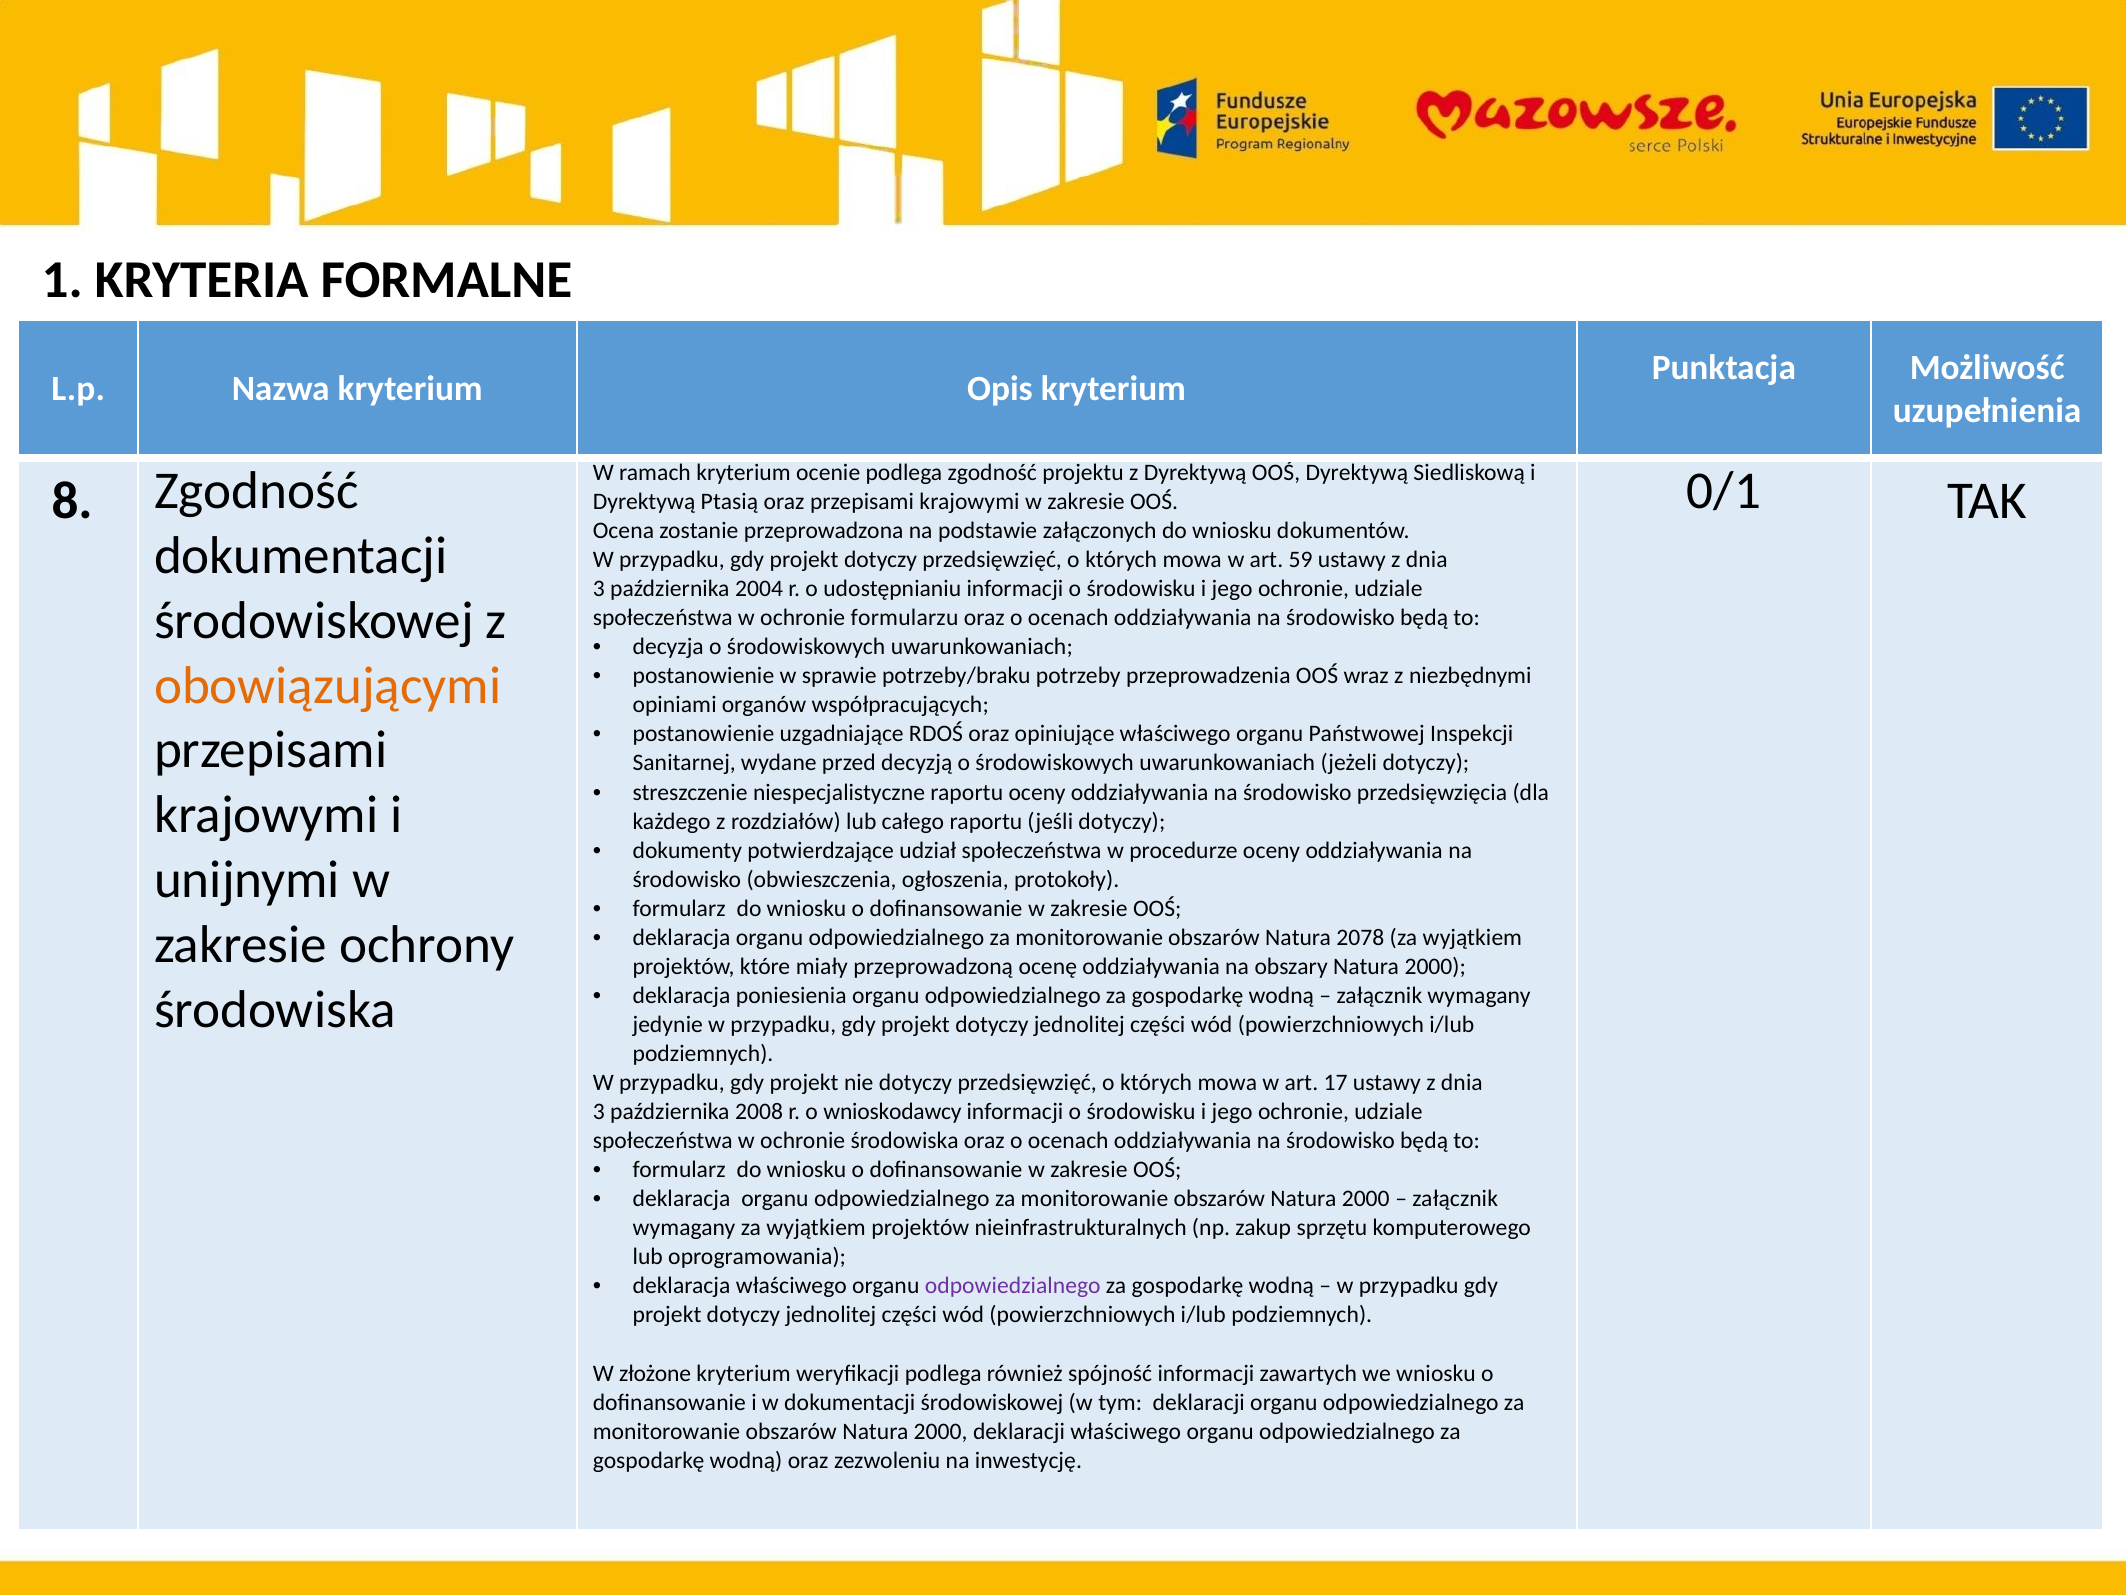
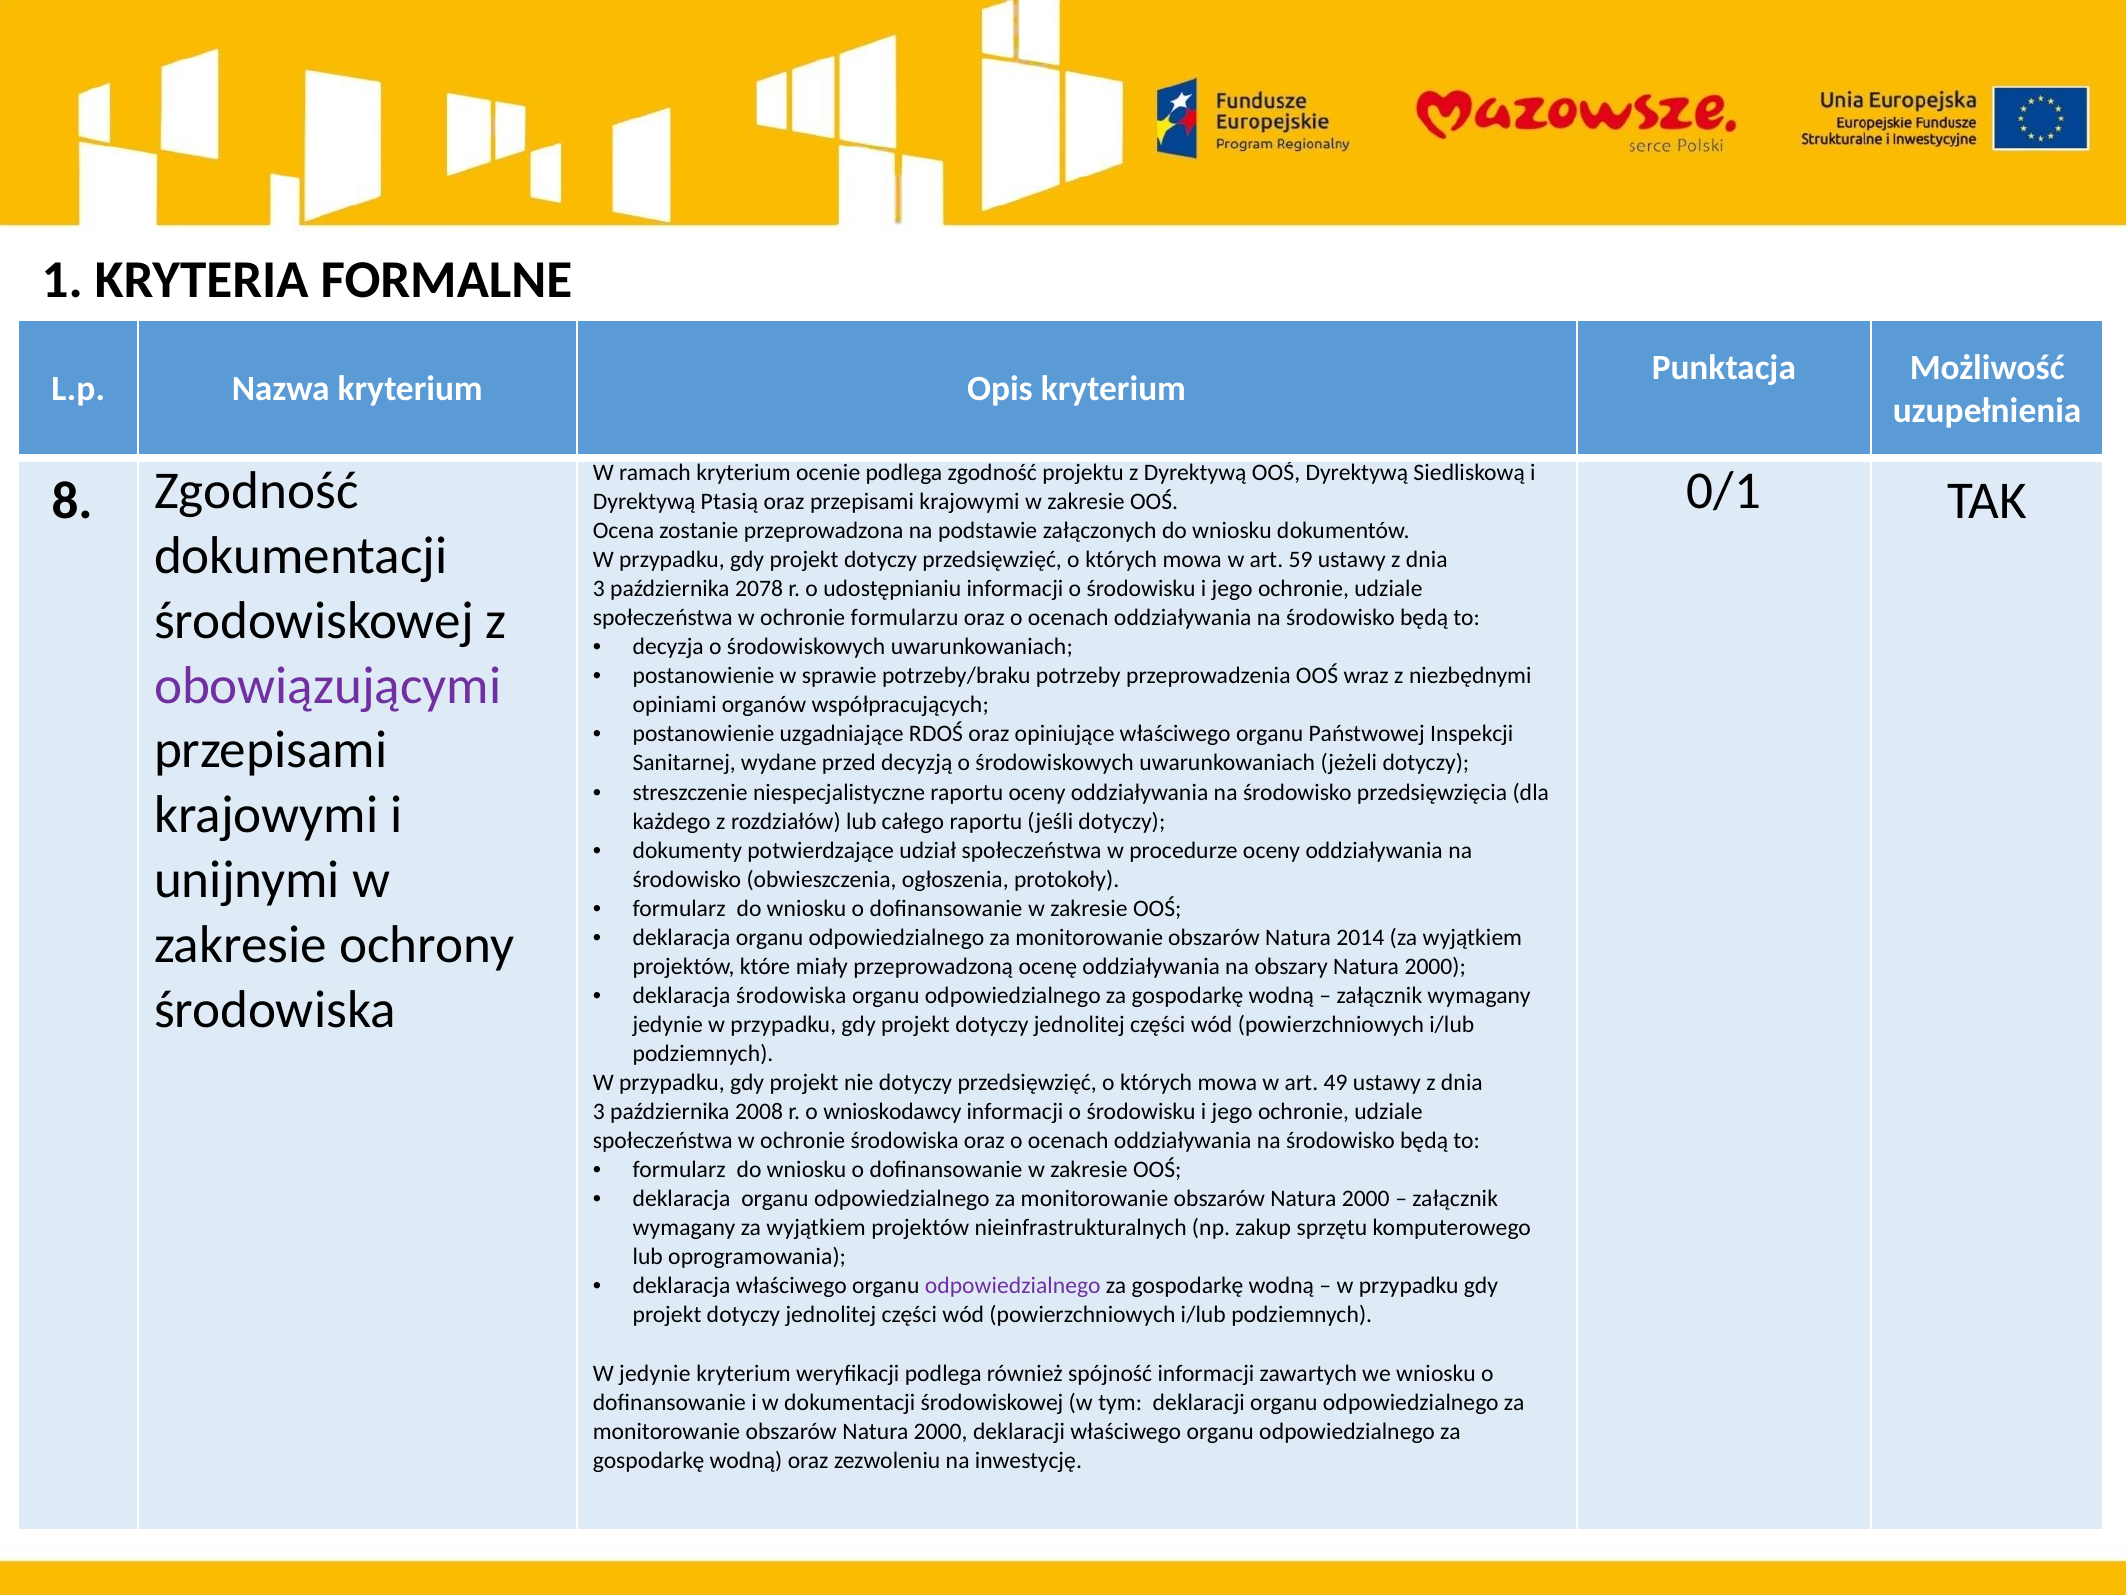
2004: 2004 -> 2078
obowiązującymi colour: orange -> purple
2078: 2078 -> 2014
deklaracja poniesienia: poniesienia -> środowiska
17: 17 -> 49
W złożone: złożone -> jedynie
